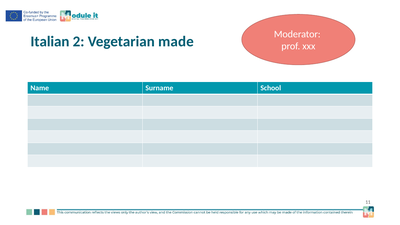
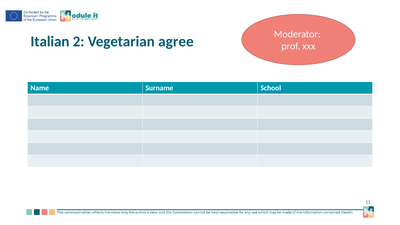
made: made -> agree
